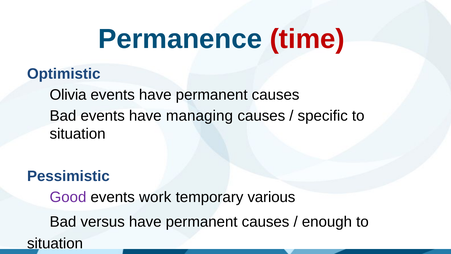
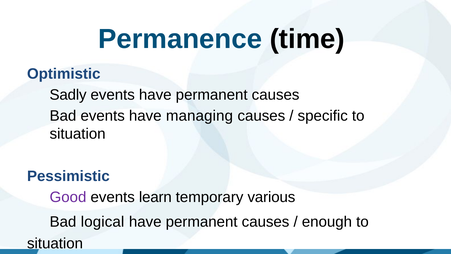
time colour: red -> black
Olivia: Olivia -> Sadly
work: work -> learn
versus: versus -> logical
